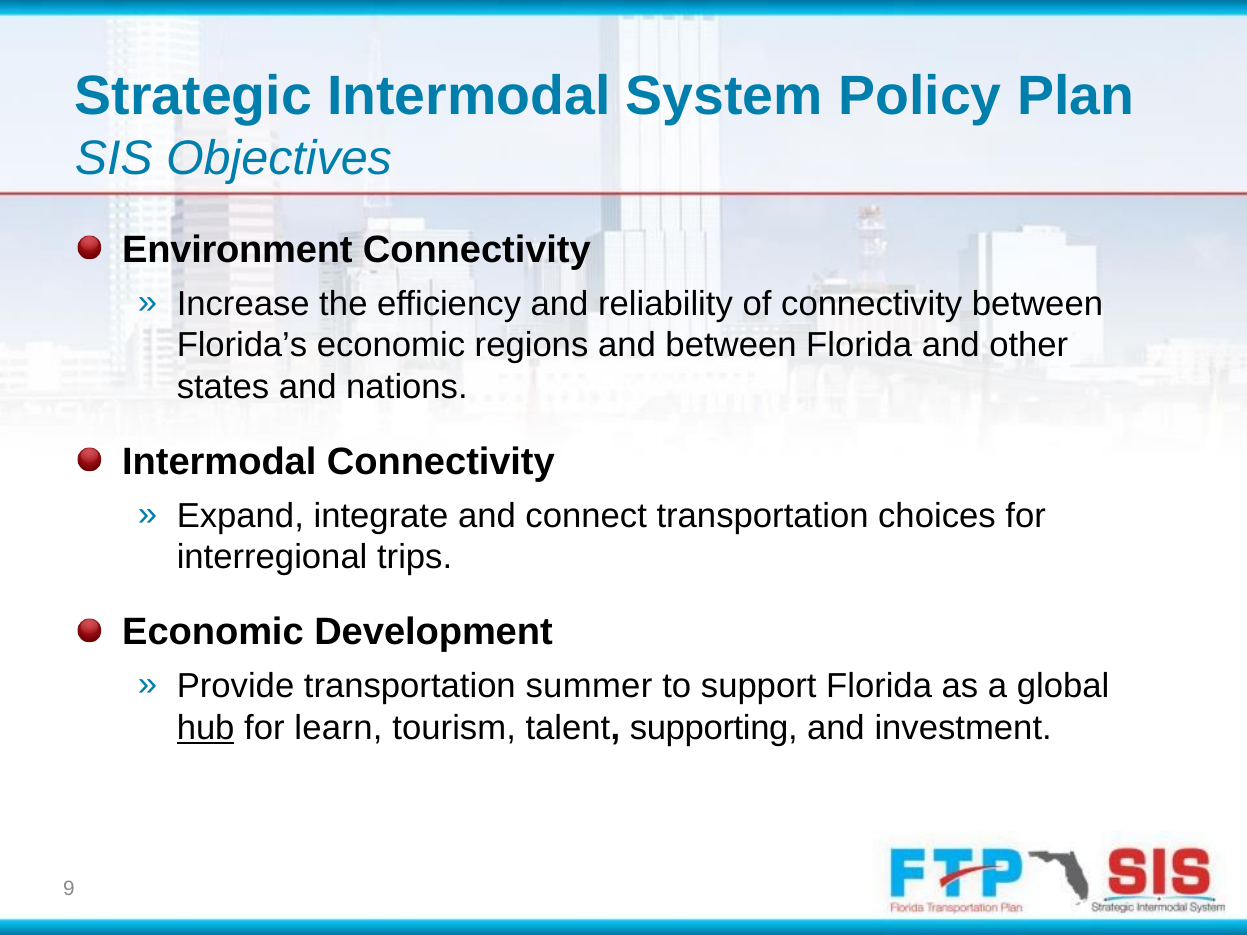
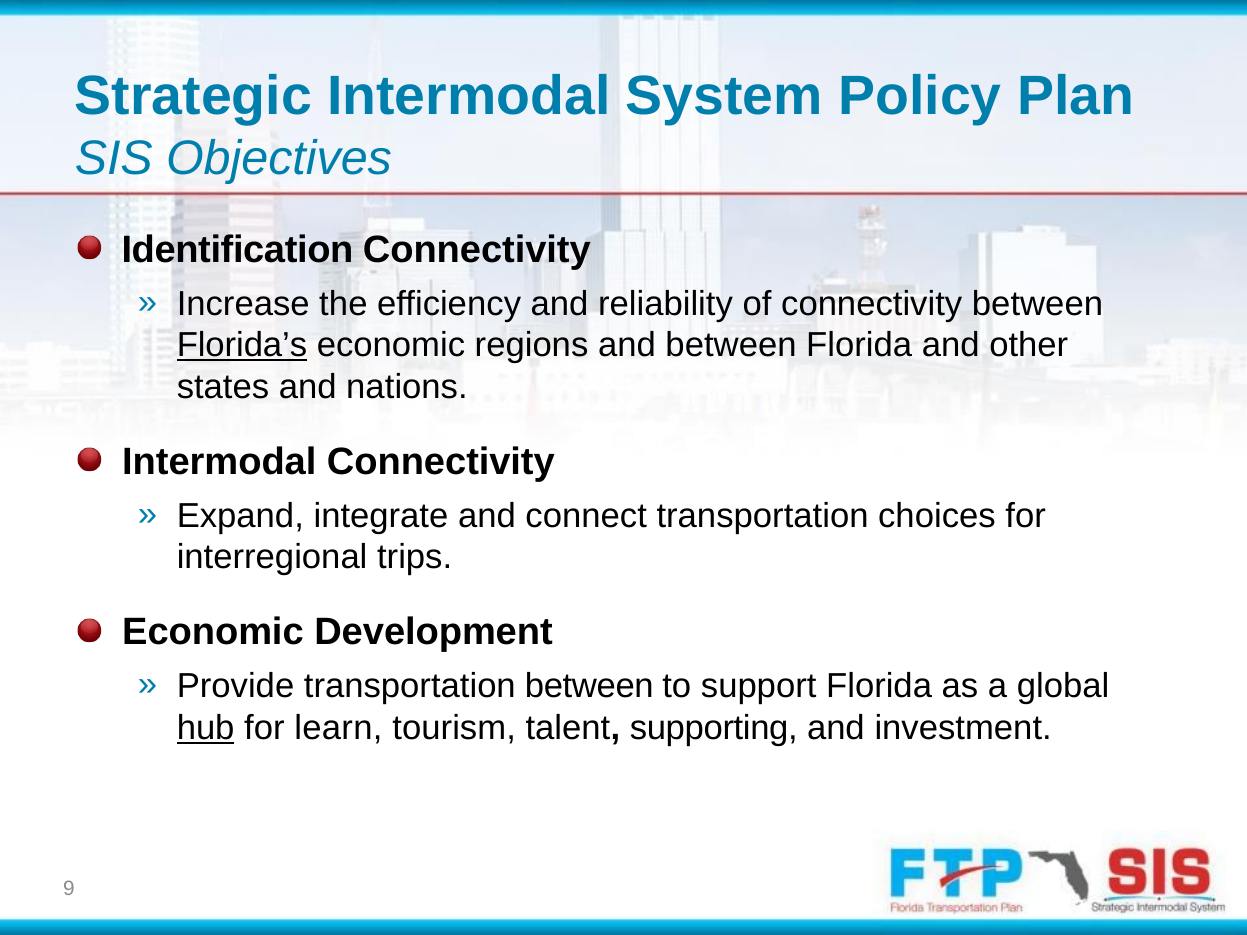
Environment: Environment -> Identification
Florida’s underline: none -> present
transportation summer: summer -> between
